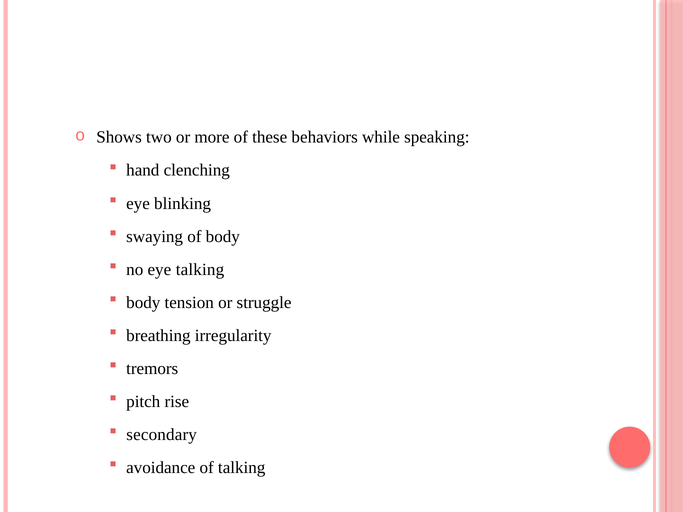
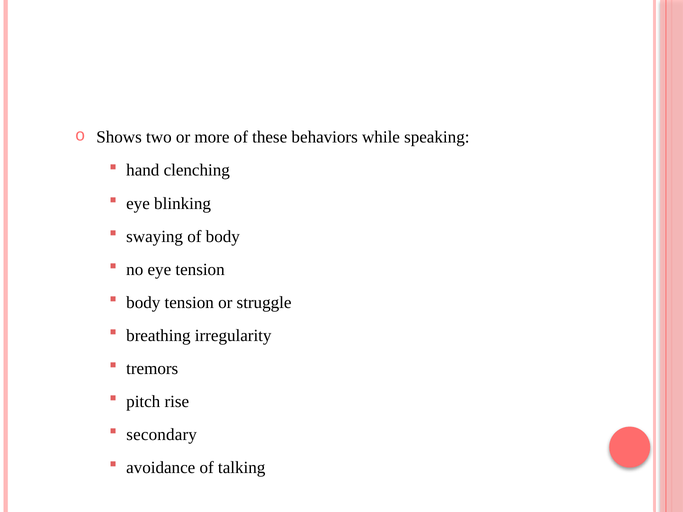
eye talking: talking -> tension
